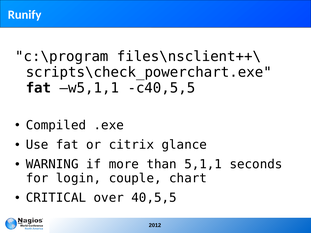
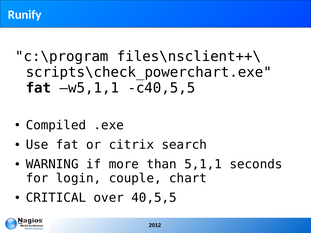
glance: glance -> search
